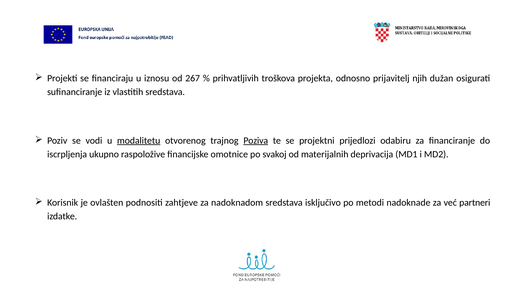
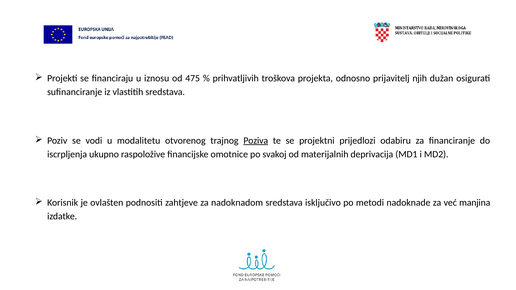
267: 267 -> 475
modalitetu underline: present -> none
partneri: partneri -> manjina
